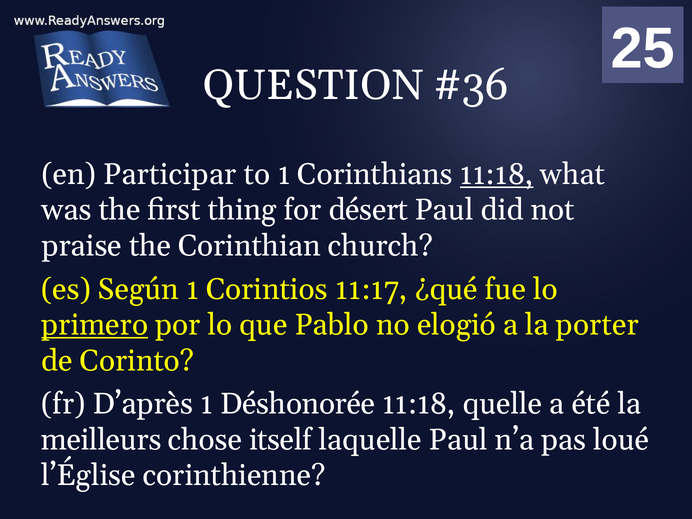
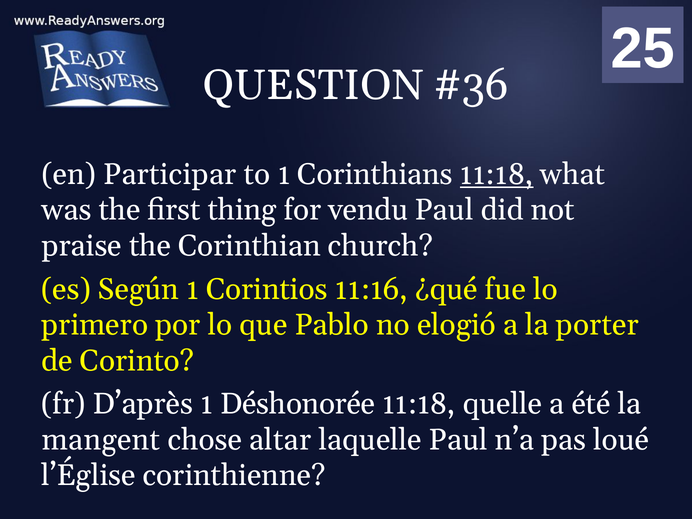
désert: désert -> vendu
11:17: 11:17 -> 11:16
primero underline: present -> none
meilleurs: meilleurs -> mangent
itself: itself -> altar
